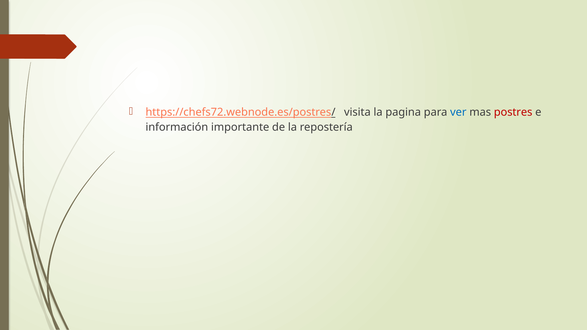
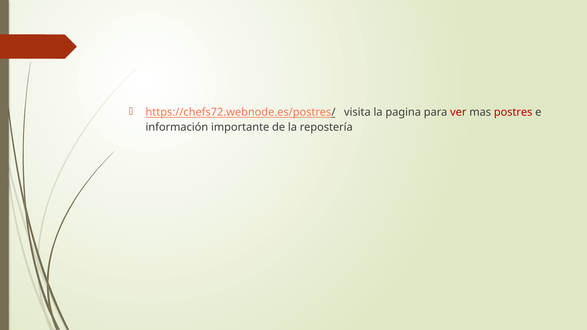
ver colour: blue -> red
